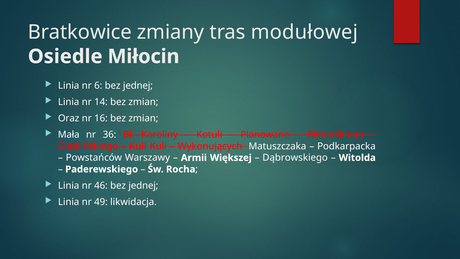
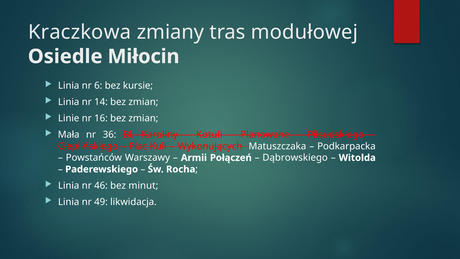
Bratkowice: Bratkowice -> Kraczkowa
6 bez jednej: jednej -> kursie
Oraz: Oraz -> Linie
Kuli at (138, 146): Kuli -> Plac
Większej: Większej -> Połączeń
46 bez jednej: jednej -> minut
